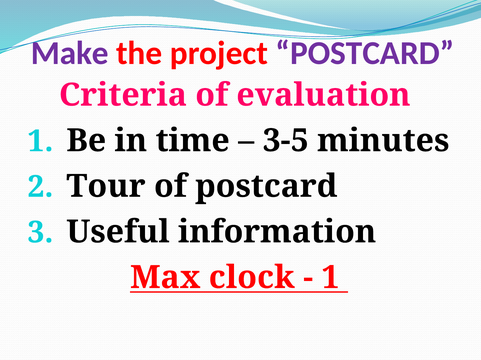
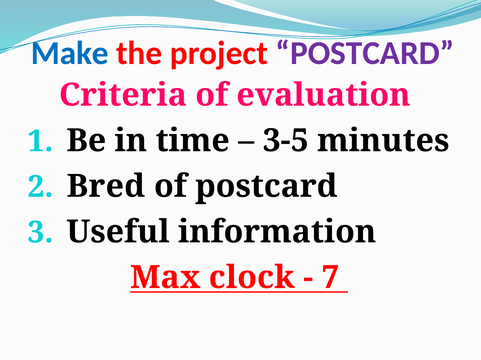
Make colour: purple -> blue
Tour: Tour -> Bred
1 at (330, 278): 1 -> 7
